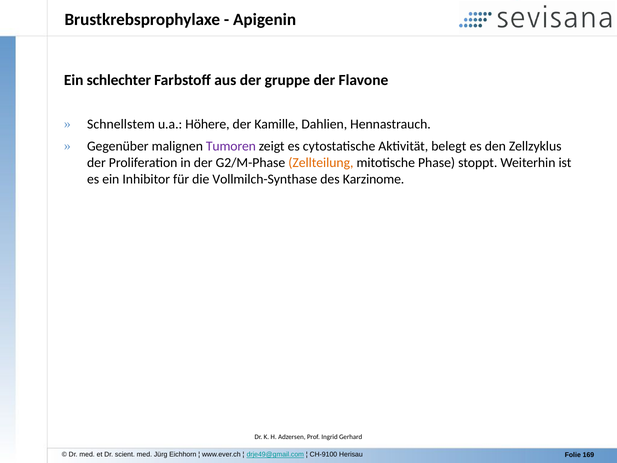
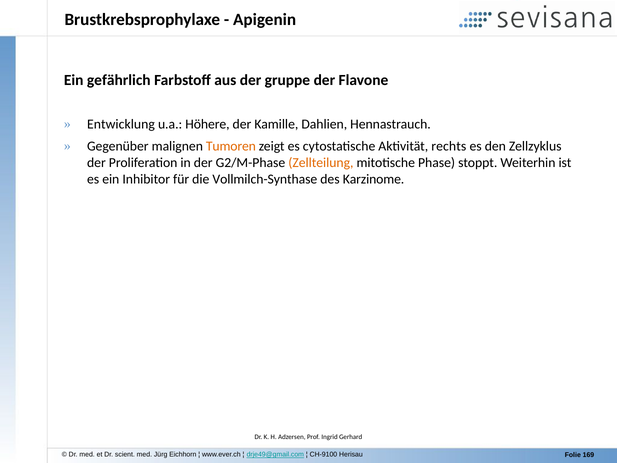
schlechter: schlechter -> gefährlich
Schnellstem: Schnellstem -> Entwicklung
Tumoren colour: purple -> orange
belegt: belegt -> rechts
